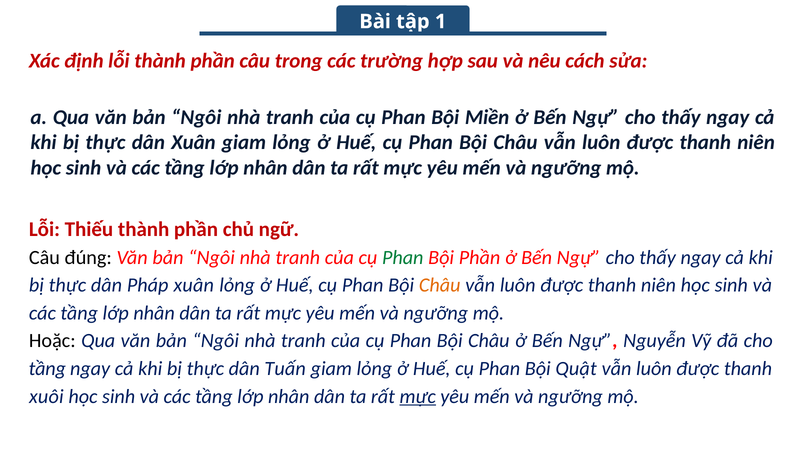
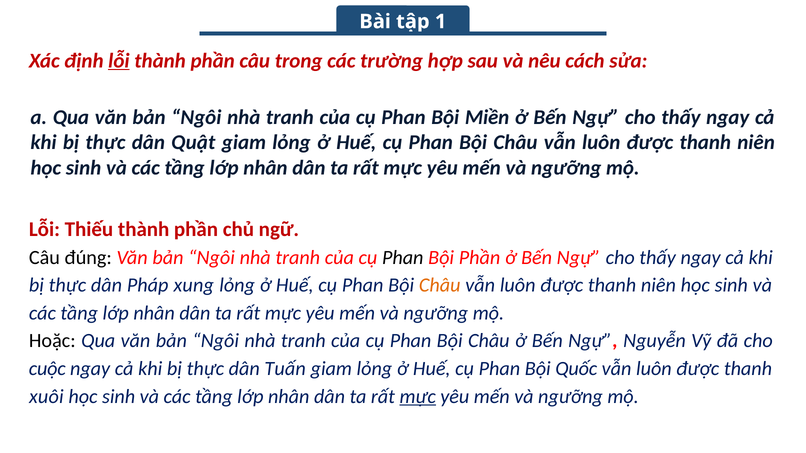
lỗi at (119, 61) underline: none -> present
dân Xuân: Xuân -> Quật
Phan at (403, 258) colour: green -> black
Pháp xuân: xuân -> xung
tầng at (47, 369): tầng -> cuộc
Quật: Quật -> Quốc
